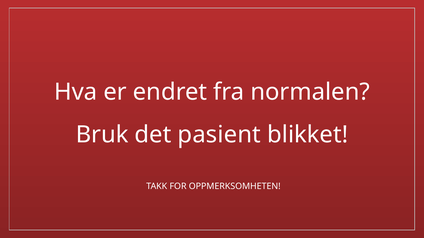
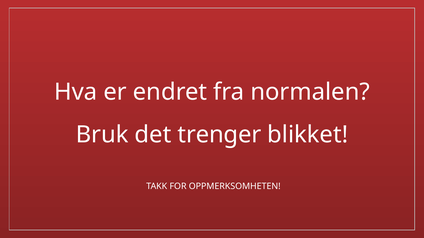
pasient: pasient -> trenger
